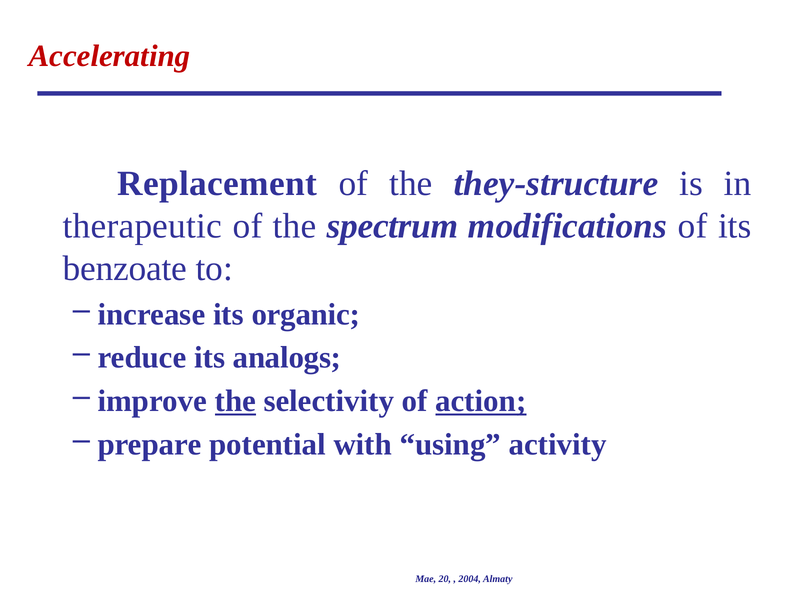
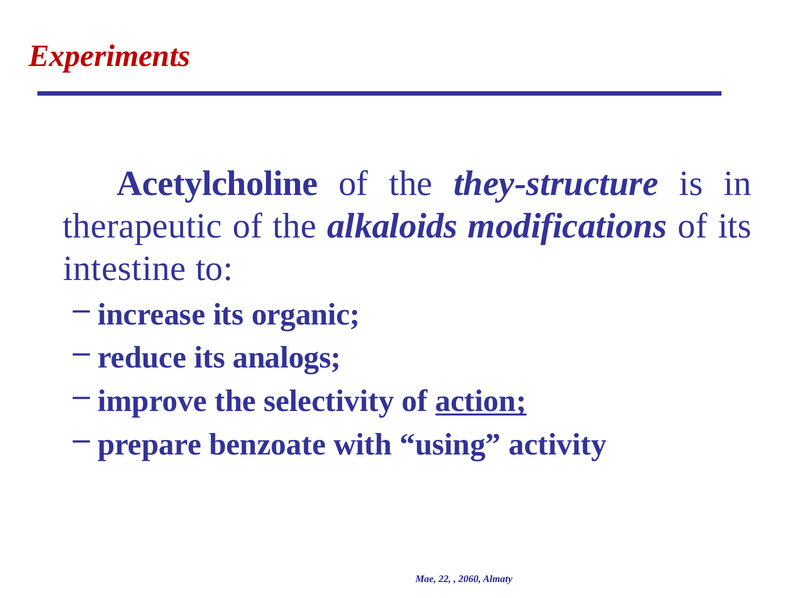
Accelerating: Accelerating -> Experiments
Replacement: Replacement -> Acetylcholine
spectrum: spectrum -> alkaloids
benzoate: benzoate -> intestine
the at (235, 401) underline: present -> none
potential: potential -> benzoate
20: 20 -> 22
2004: 2004 -> 2060
